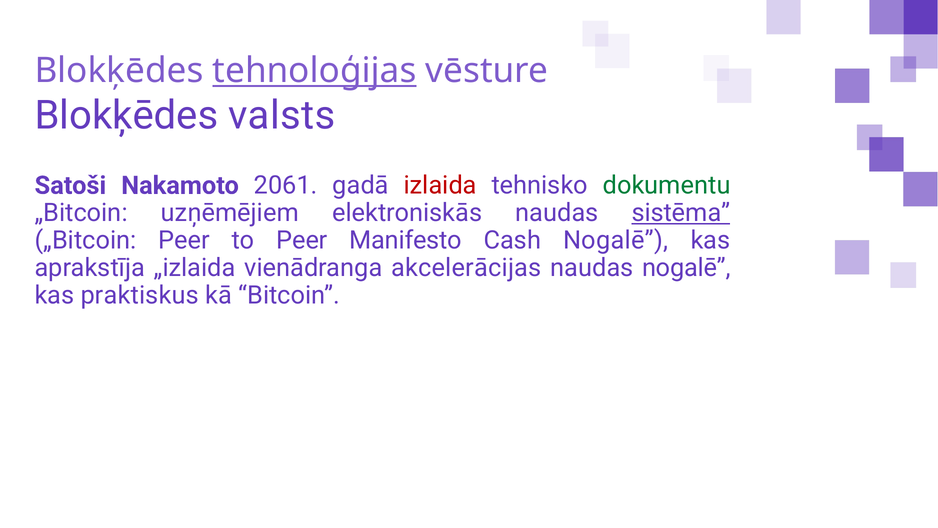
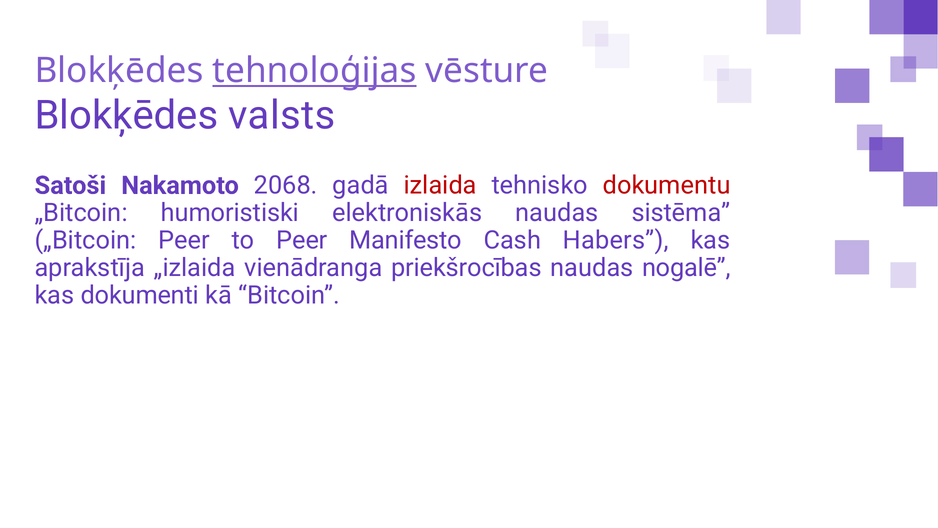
2061: 2061 -> 2068
dokumentu colour: green -> red
uzņēmējiem: uzņēmējiem -> humoristiski
sistēma underline: present -> none
Cash Nogalē: Nogalē -> Habers
akcelerācijas: akcelerācijas -> priekšrocības
praktiskus: praktiskus -> dokumenti
